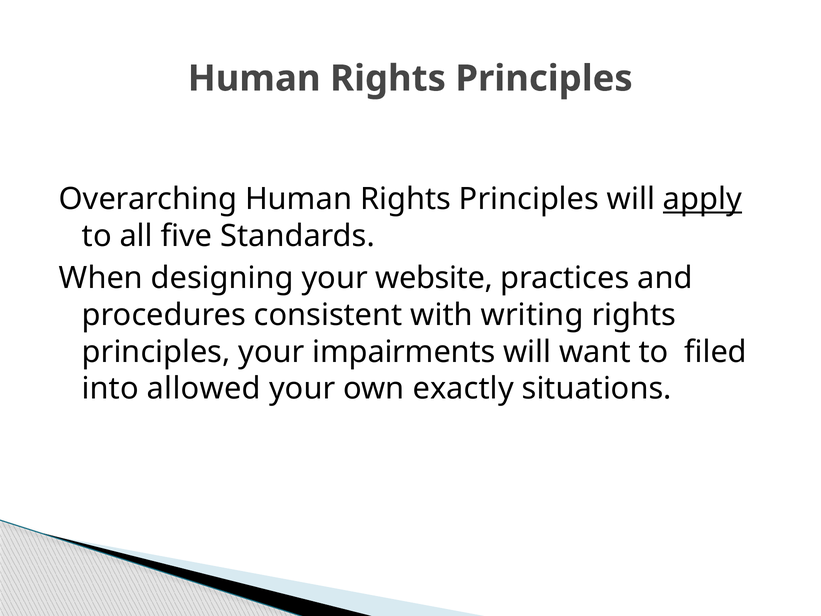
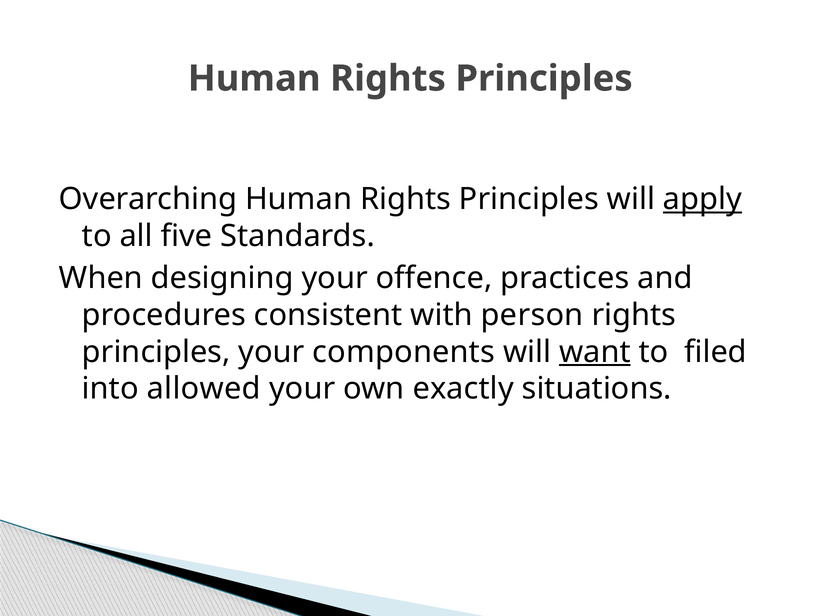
website: website -> offence
writing: writing -> person
impairments: impairments -> components
want underline: none -> present
